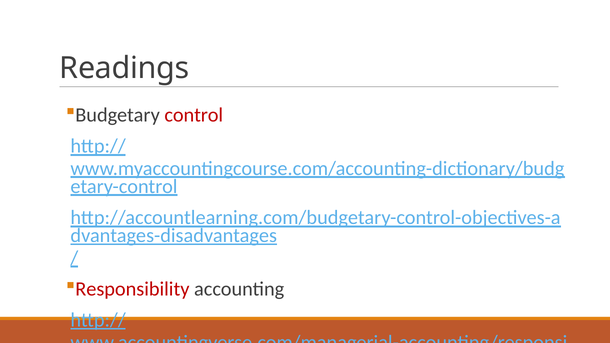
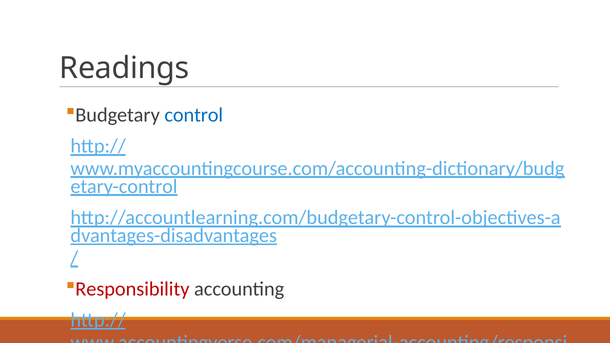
control colour: red -> blue
